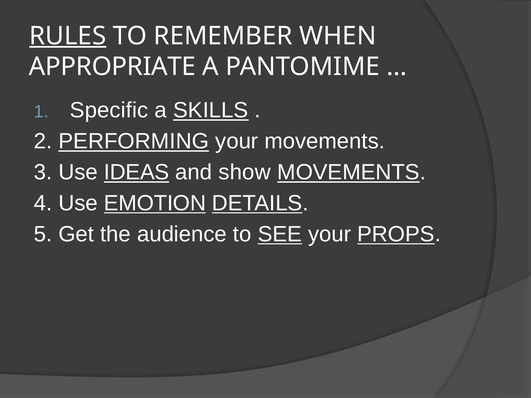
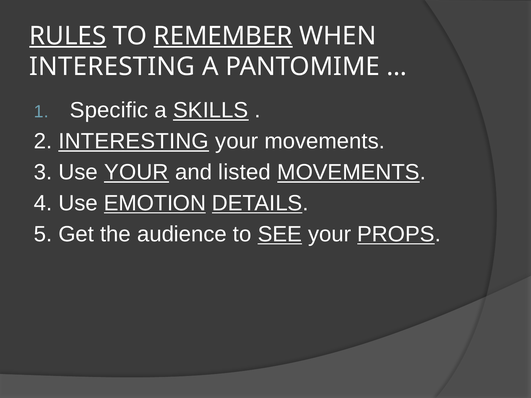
REMEMBER underline: none -> present
APPROPRIATE at (112, 67): APPROPRIATE -> INTERESTING
2 PERFORMING: PERFORMING -> INTERESTING
Use IDEAS: IDEAS -> YOUR
show: show -> listed
